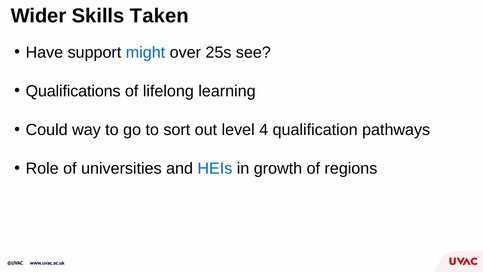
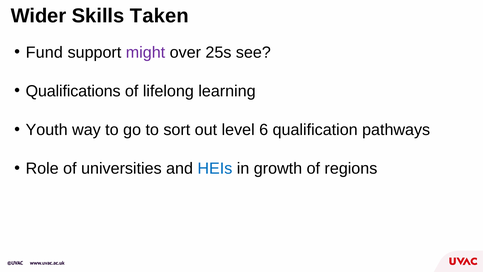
Have: Have -> Fund
might colour: blue -> purple
Could: Could -> Youth
4: 4 -> 6
